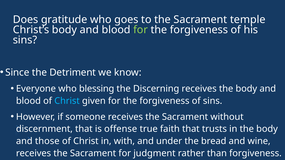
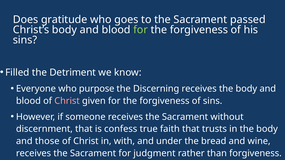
temple: temple -> passed
Since: Since -> Filled
blessing: blessing -> purpose
Christ at (67, 101) colour: light blue -> pink
offense: offense -> confess
